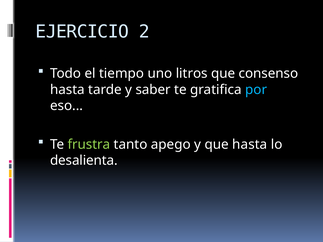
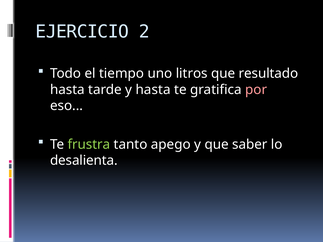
consenso: consenso -> resultado
y saber: saber -> hasta
por colour: light blue -> pink
que hasta: hasta -> saber
